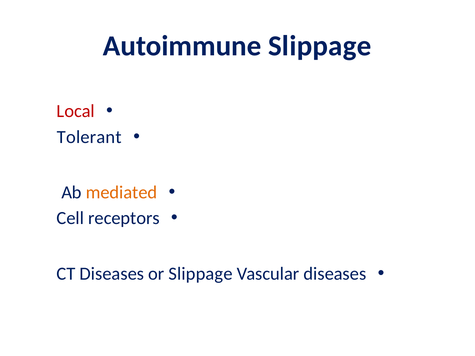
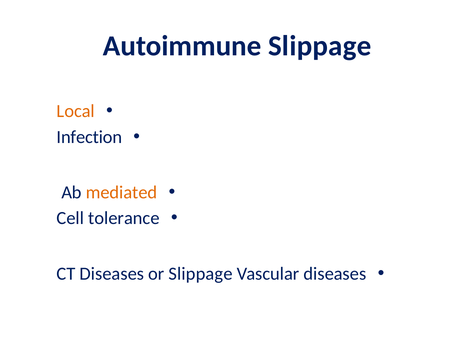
Local colour: red -> orange
Tolerant: Tolerant -> Infection
receptors: receptors -> tolerance
